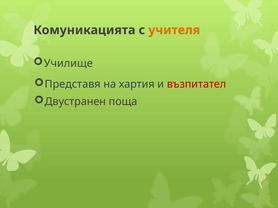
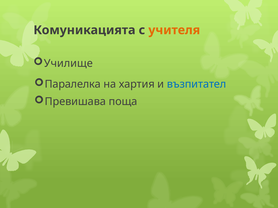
Представя: Представя -> Паралелка
възпитател colour: red -> blue
Двустранен: Двустранен -> Превишава
